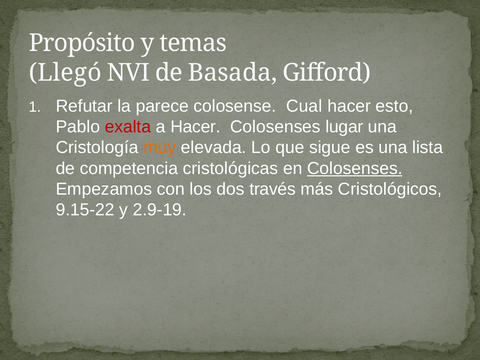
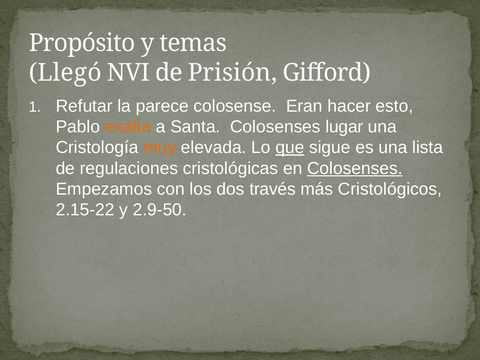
Basada: Basada -> Prisión
Cual: Cual -> Eran
exalta colour: red -> orange
a Hacer: Hacer -> Santa
que underline: none -> present
competencia: competencia -> regulaciones
9.15-22: 9.15-22 -> 2.15-22
2.9-19: 2.9-19 -> 2.9-50
